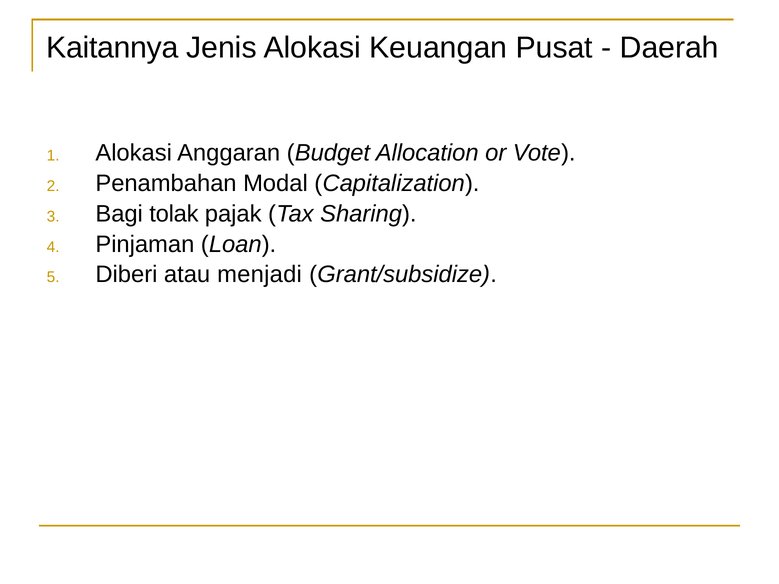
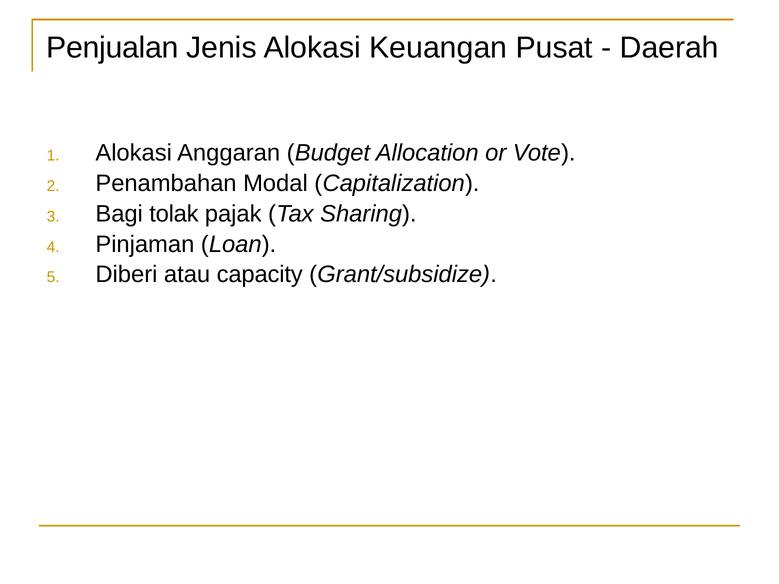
Kaitannya: Kaitannya -> Penjualan
menjadi: menjadi -> capacity
